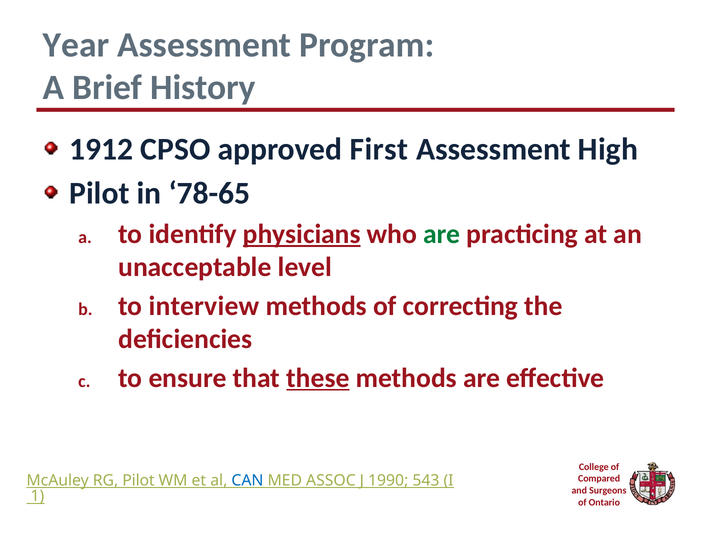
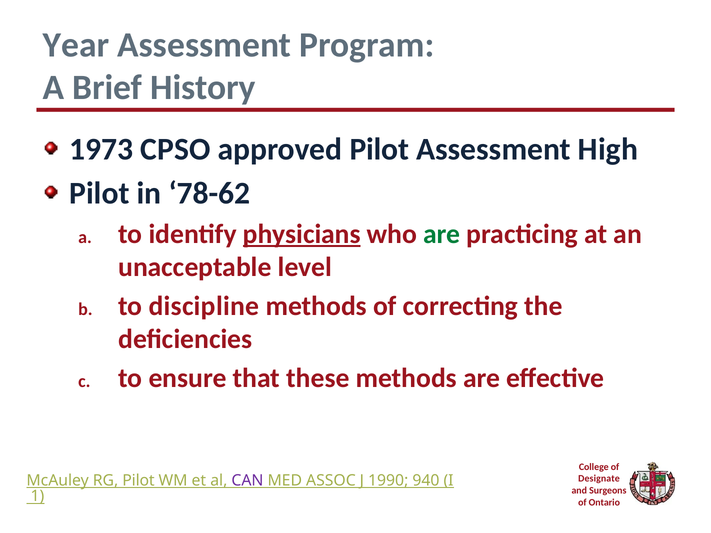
1912: 1912 -> 1973
approved First: First -> Pilot
78-65: 78-65 -> 78-62
interview: interview -> discipline
these underline: present -> none
Compared: Compared -> Designate
CAN colour: blue -> purple
543: 543 -> 940
